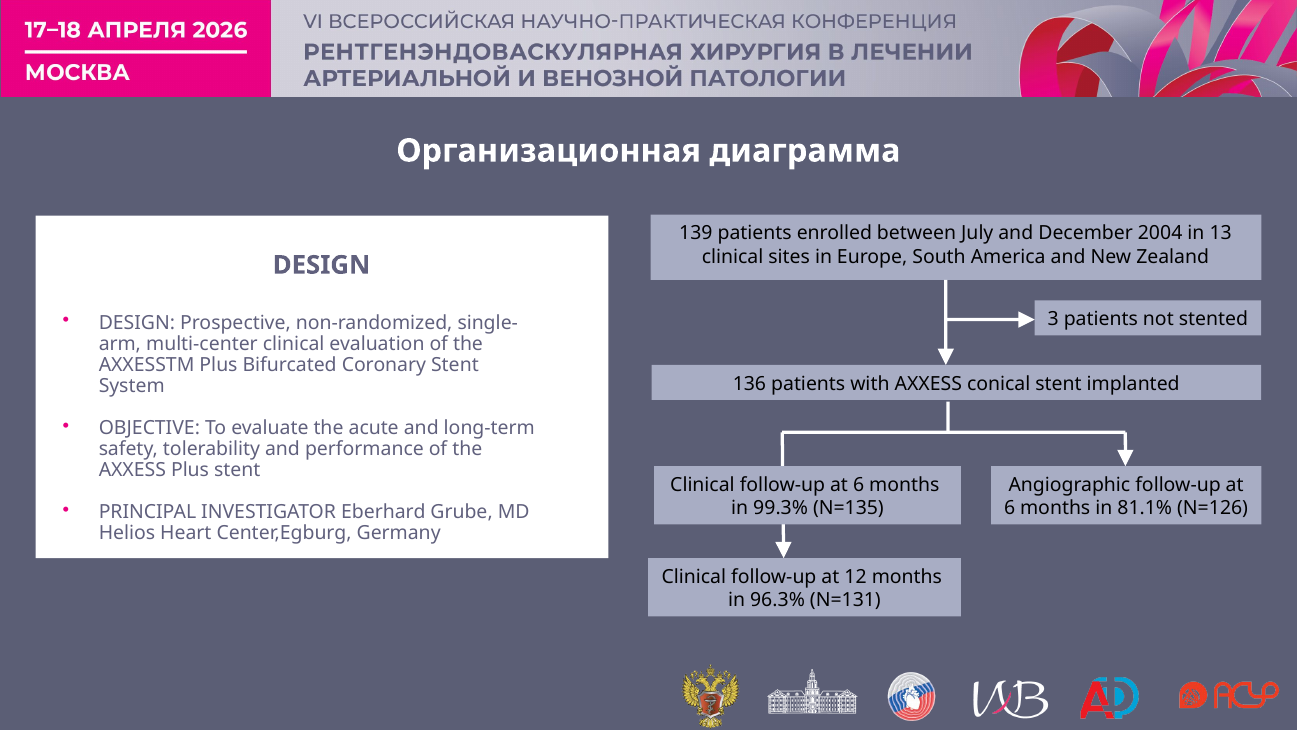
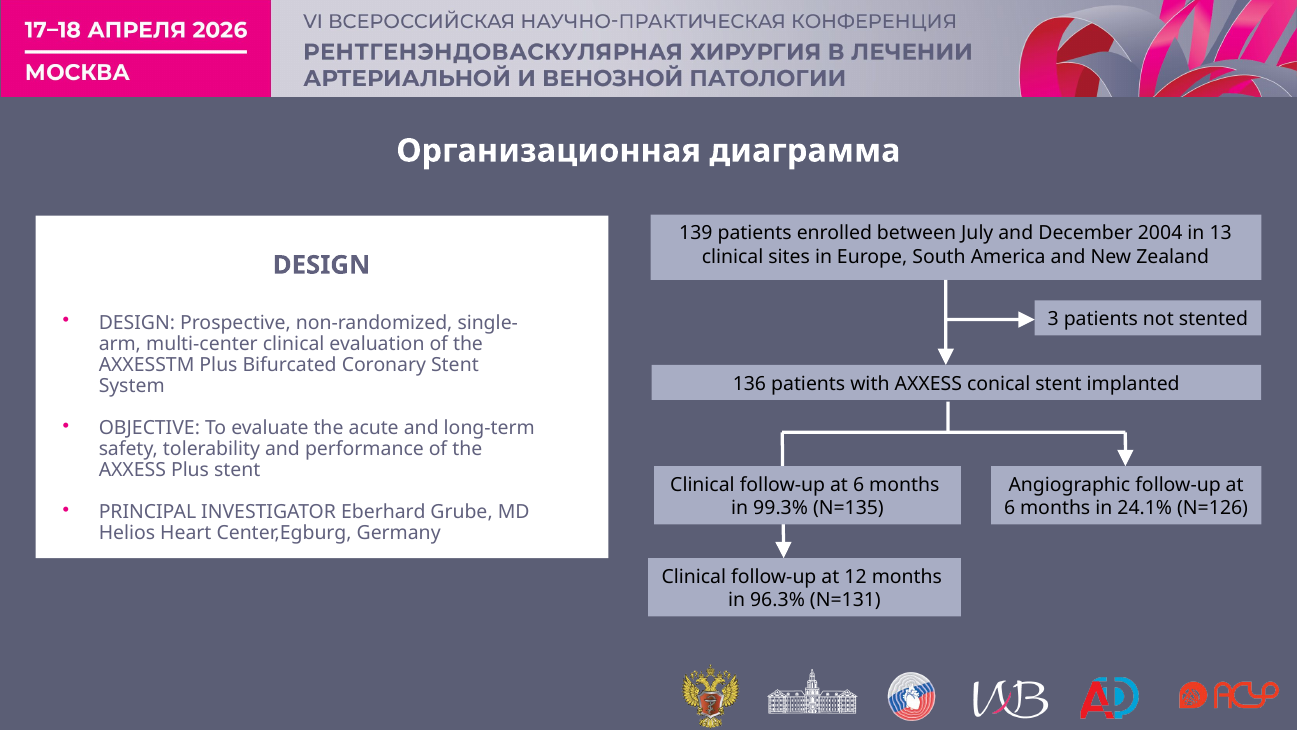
81.1%: 81.1% -> 24.1%
